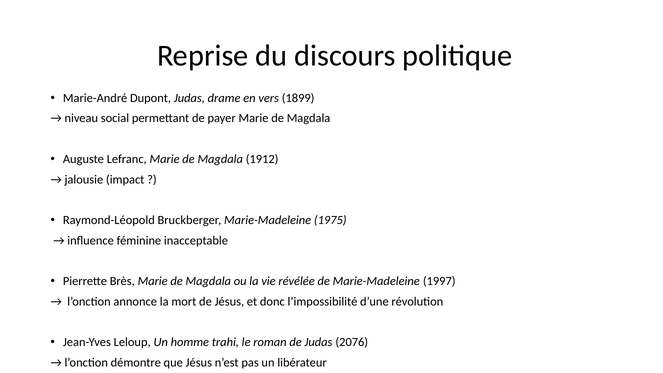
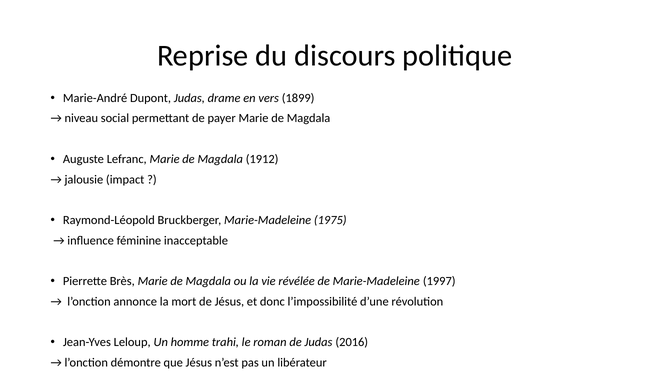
2076: 2076 -> 2016
